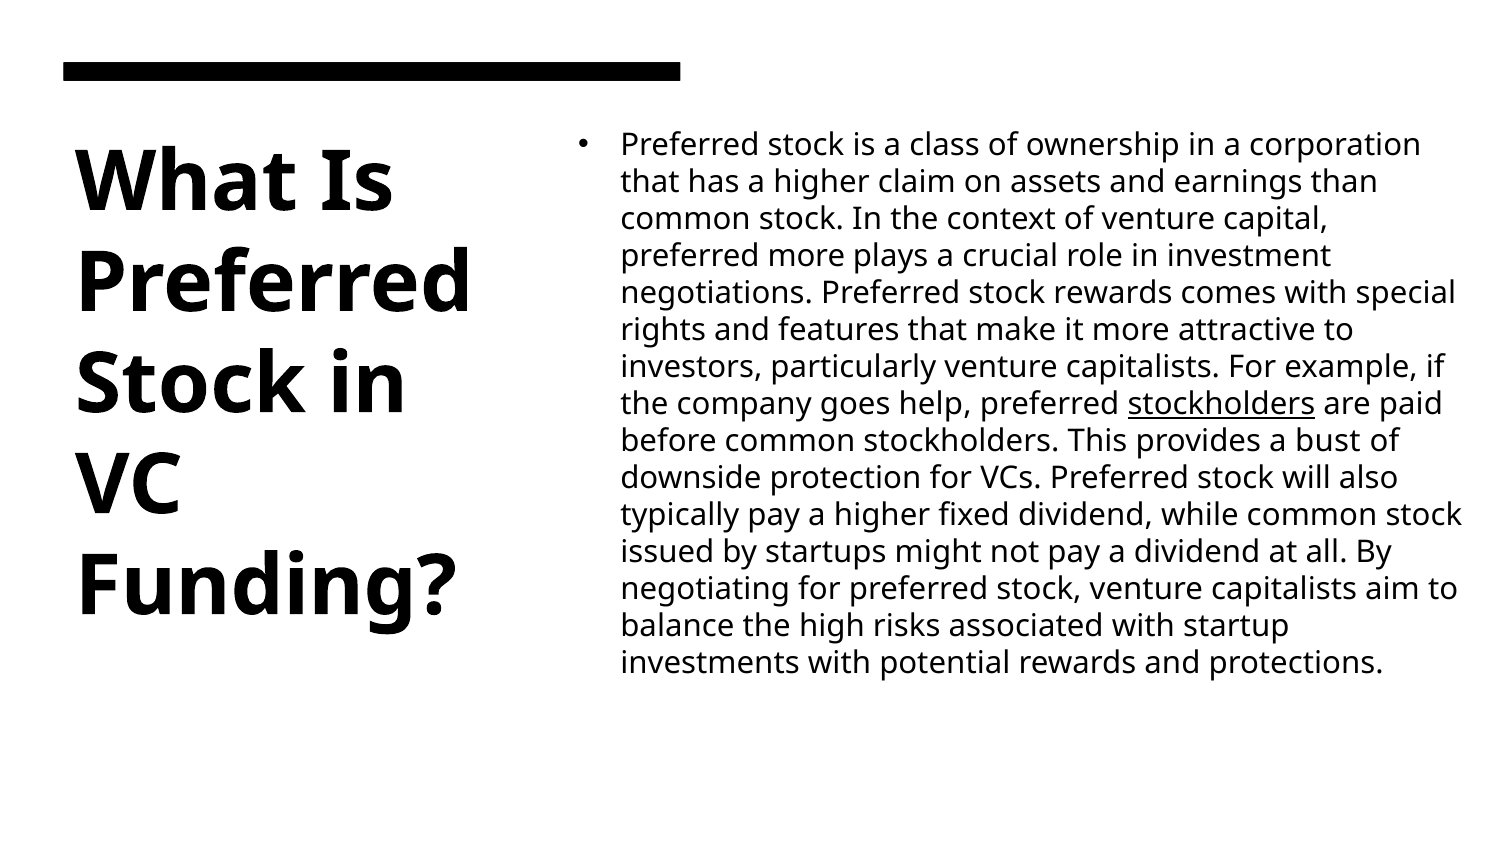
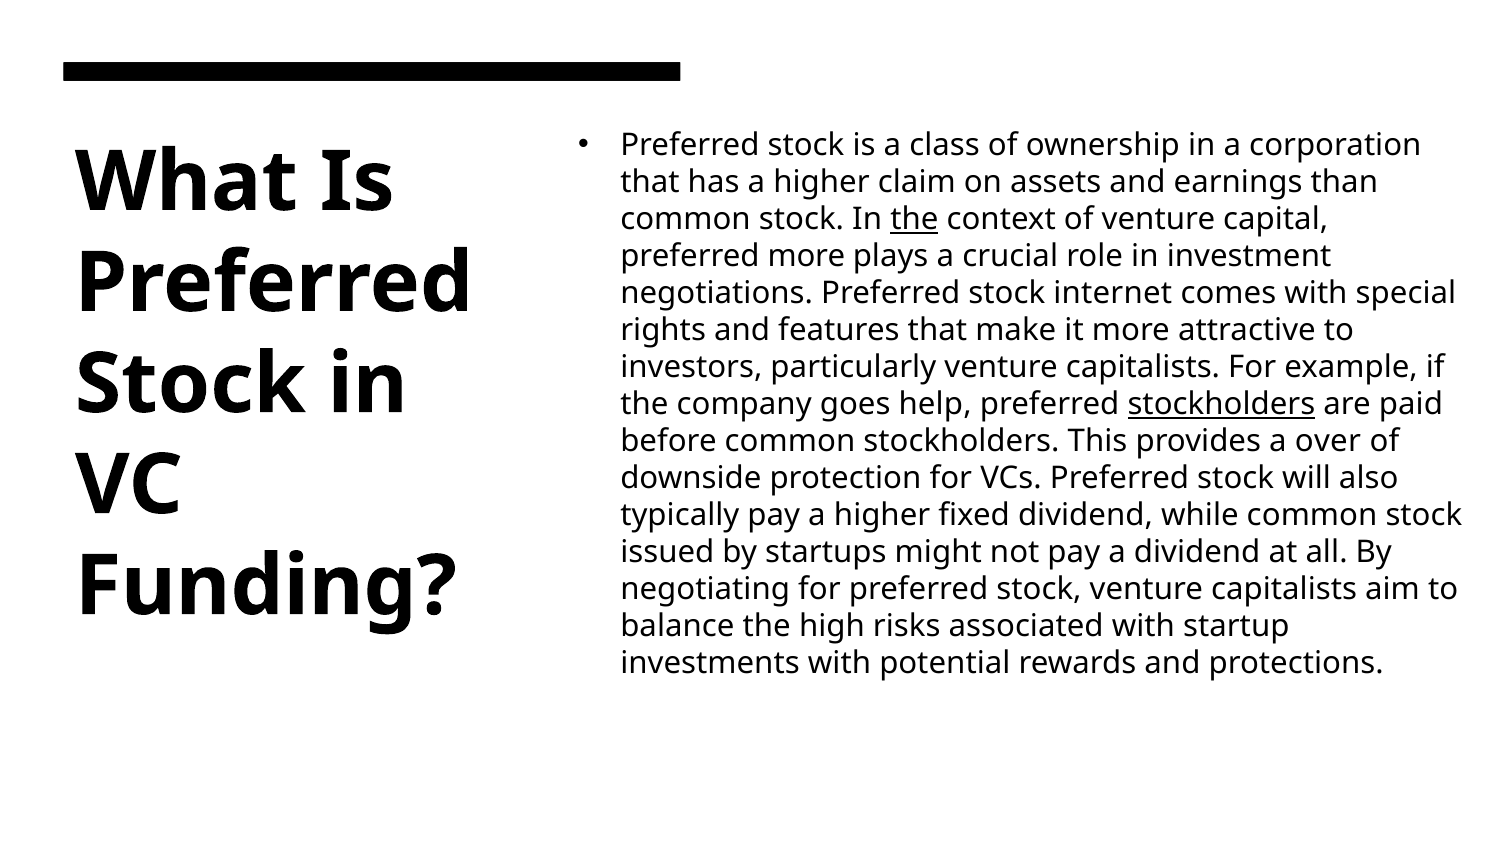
the at (914, 219) underline: none -> present
stock rewards: rewards -> internet
bust: bust -> over
